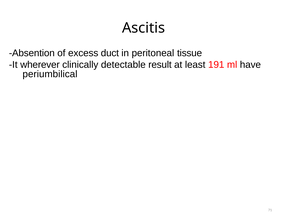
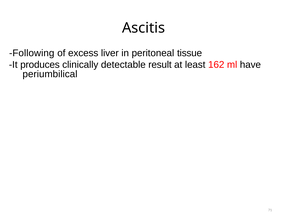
Absention: Absention -> Following
duct: duct -> liver
wherever: wherever -> produces
191: 191 -> 162
